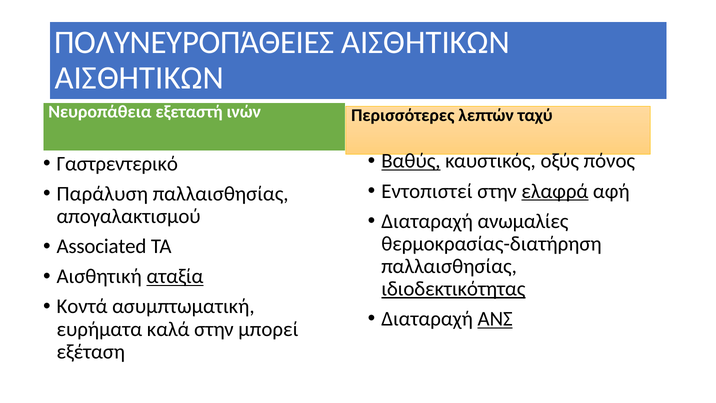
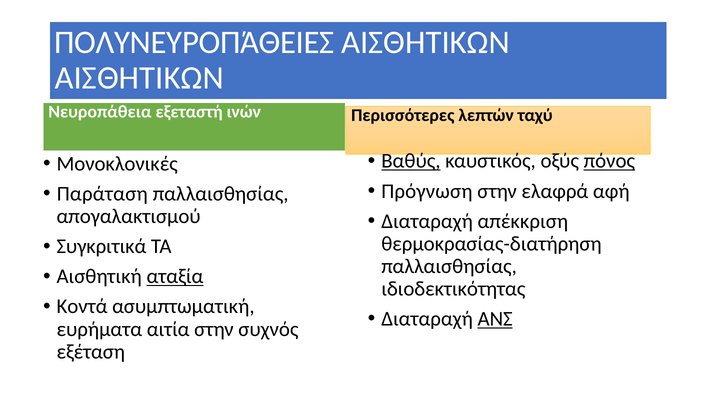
πόνος underline: none -> present
Γαστρεντερικό: Γαστρεντερικό -> Μονοκλονικές
Εντοπιστεί: Εντοπιστεί -> Πρόγνωση
ελαφρά underline: present -> none
Παράλυση: Παράλυση -> Παράταση
ανωμαλίες: ανωμαλίες -> απέκκριση
Associated: Associated -> Συγκριτικά
ιδιοδεκτικότητας underline: present -> none
καλά: καλά -> αιτία
μπορεί: μπορεί -> συχνός
